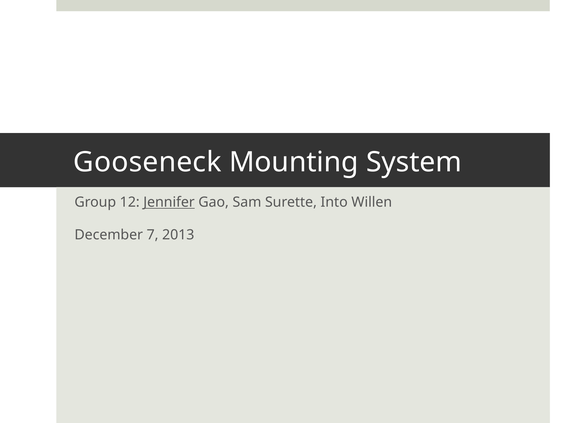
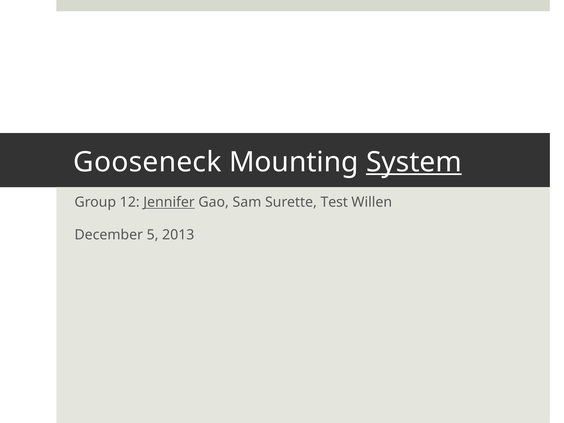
System underline: none -> present
Into: Into -> Test
7: 7 -> 5
